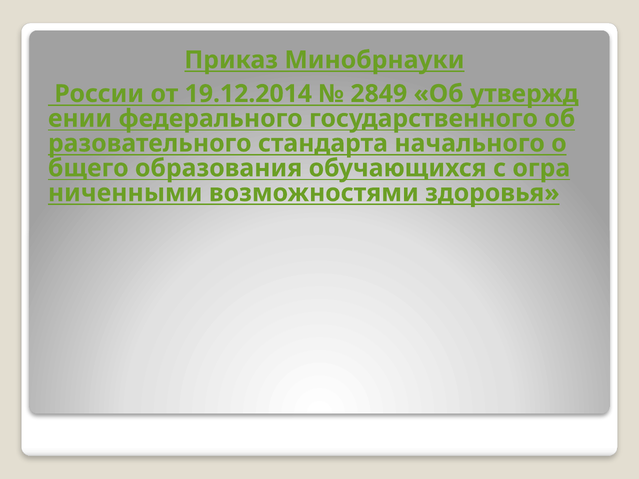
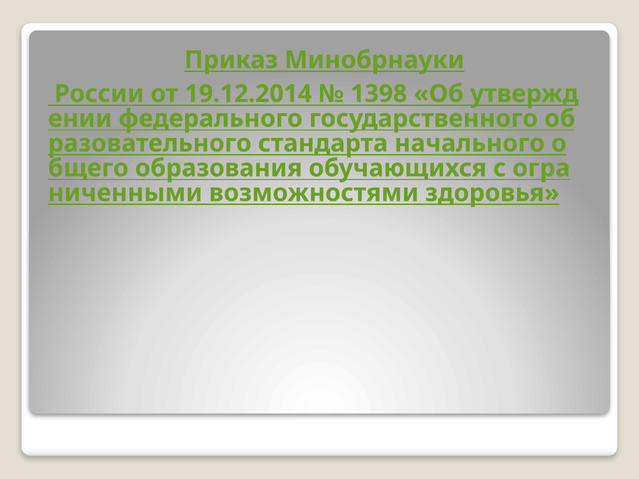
2849: 2849 -> 1398
